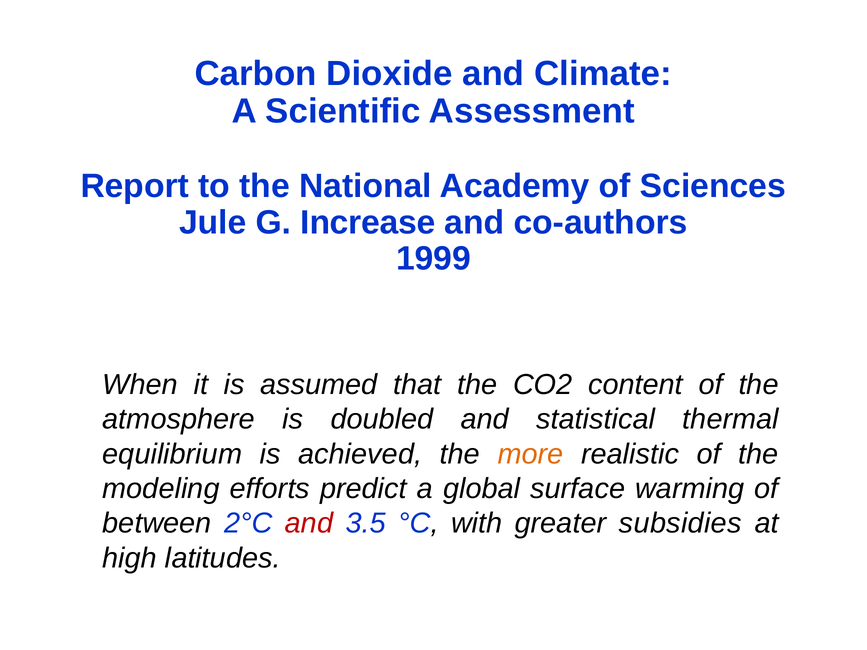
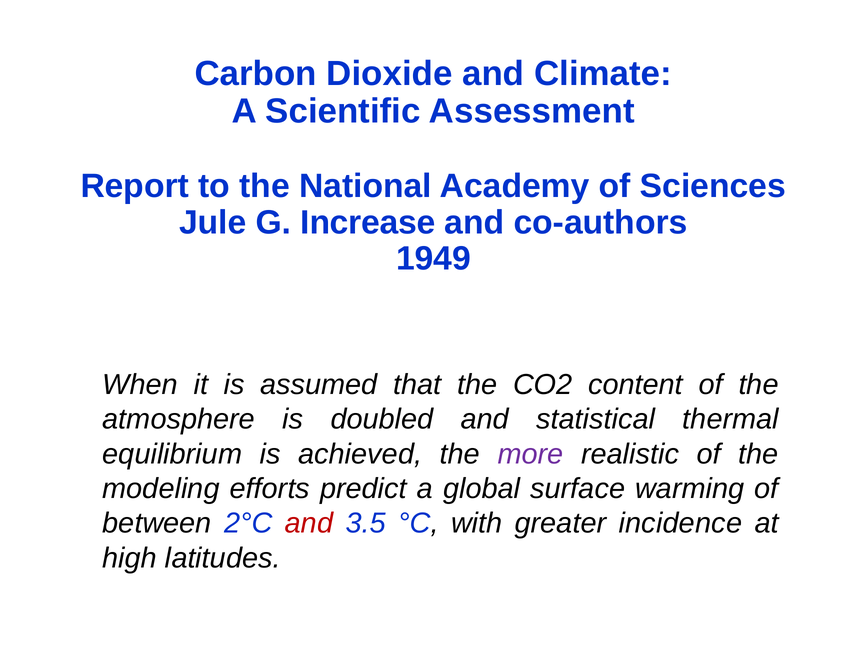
1999: 1999 -> 1949
more colour: orange -> purple
subsidies: subsidies -> incidence
